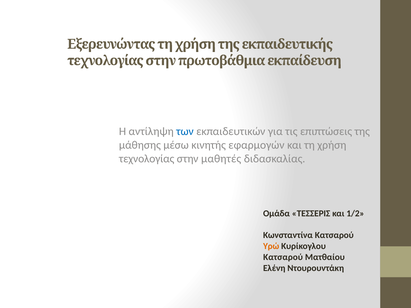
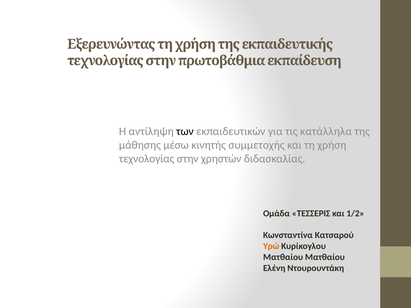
των colour: blue -> black
επιπτώσεις: επιπτώσεις -> κατάλληλα
εφαρμογών: εφαρμογών -> συμμετοχής
μαθητές: μαθητές -> χρηστών
Κατσαρού at (283, 257): Κατσαρού -> Ματθαίου
